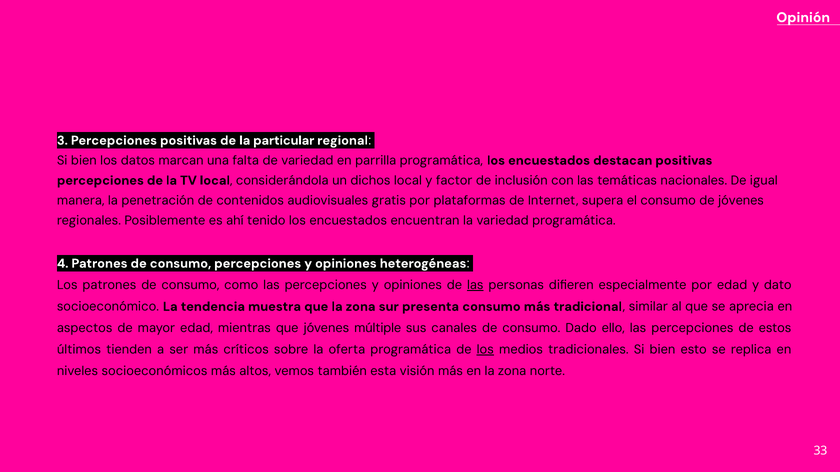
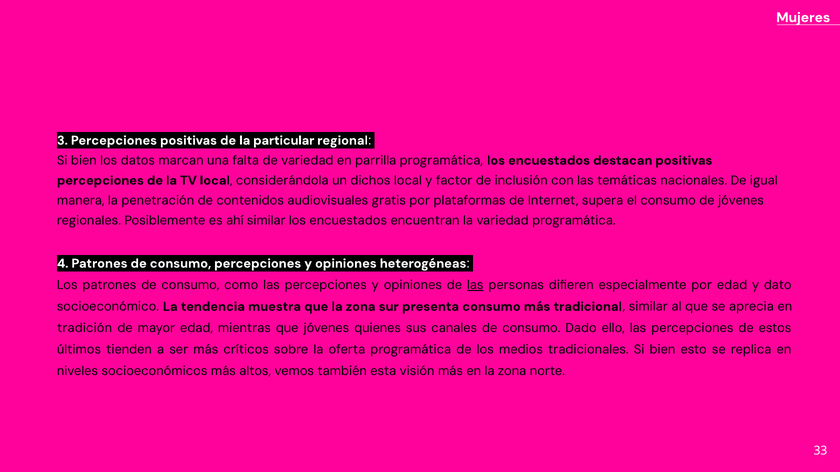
Opinión: Opinión -> Mujeres
ahí tenido: tenido -> similar
aspectos: aspectos -> tradición
múltiple: múltiple -> quienes
los at (485, 350) underline: present -> none
